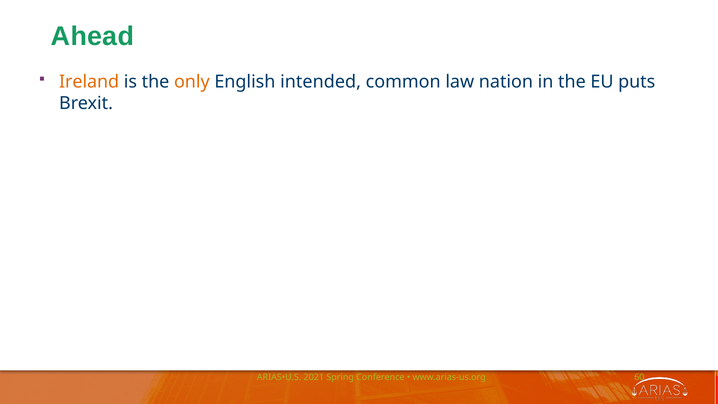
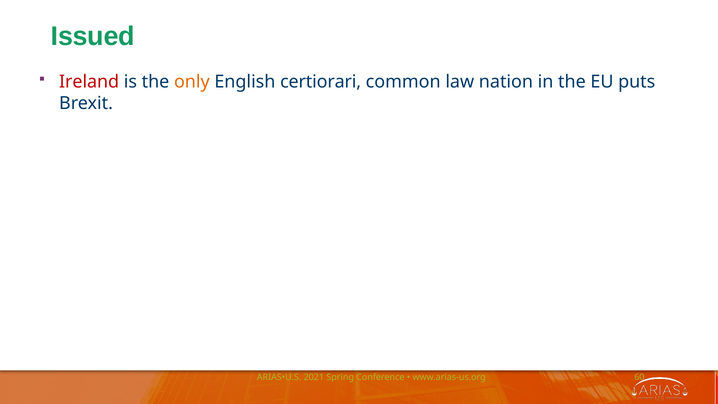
Ahead: Ahead -> Issued
Ireland colour: orange -> red
intended: intended -> certiorari
